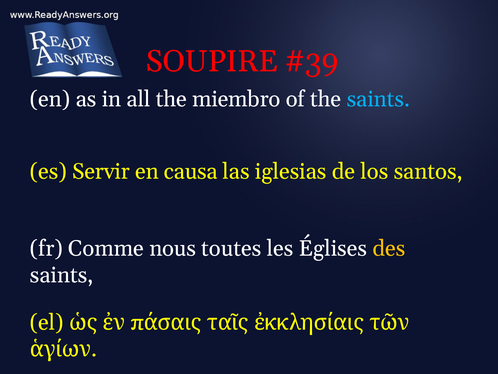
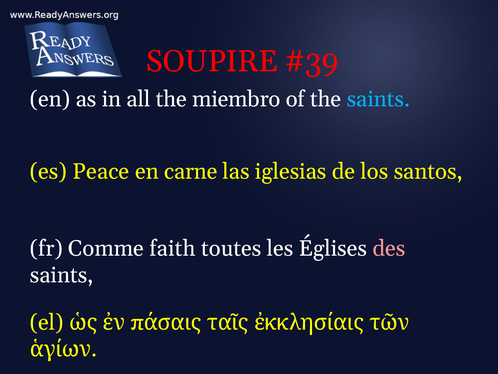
Servir: Servir -> Peace
causa: causa -> carne
nous: nous -> faith
des colour: yellow -> pink
